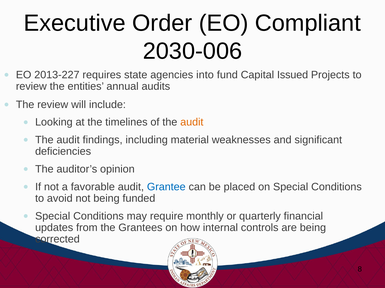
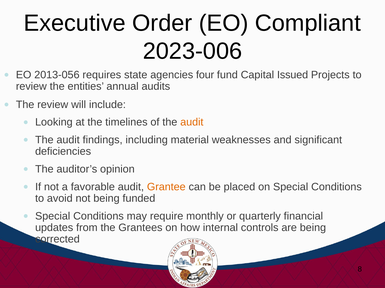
2030-006: 2030-006 -> 2023-006
2013-227: 2013-227 -> 2013-056
into: into -> four
Grantee colour: blue -> orange
